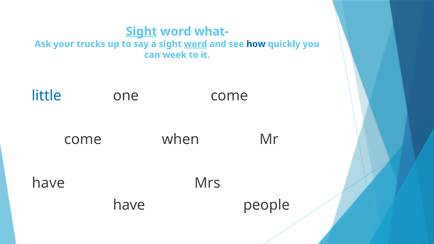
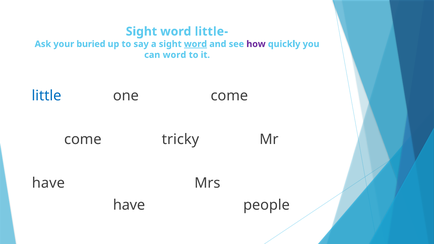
Sight at (141, 32) underline: present -> none
what-: what- -> little-
trucks: trucks -> buried
how colour: blue -> purple
can week: week -> word
when: when -> tricky
